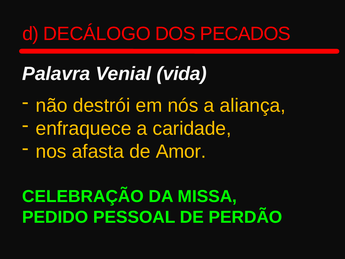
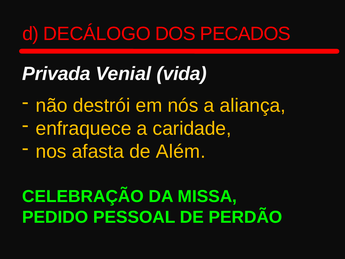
Palavra: Palavra -> Privada
Amor: Amor -> Além
